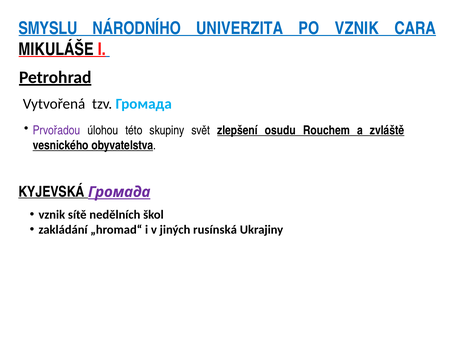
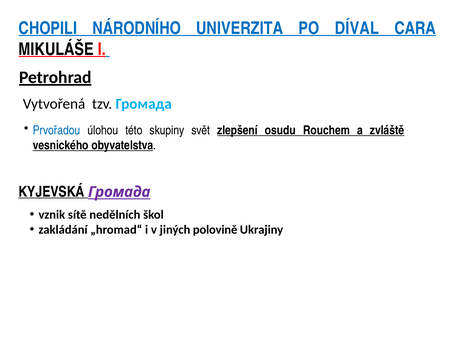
SMYSLU: SMYSLU -> CHOPILI
PO VZNIK: VZNIK -> DÍVAL
Prvořadou colour: purple -> blue
rusínská: rusínská -> polovině
